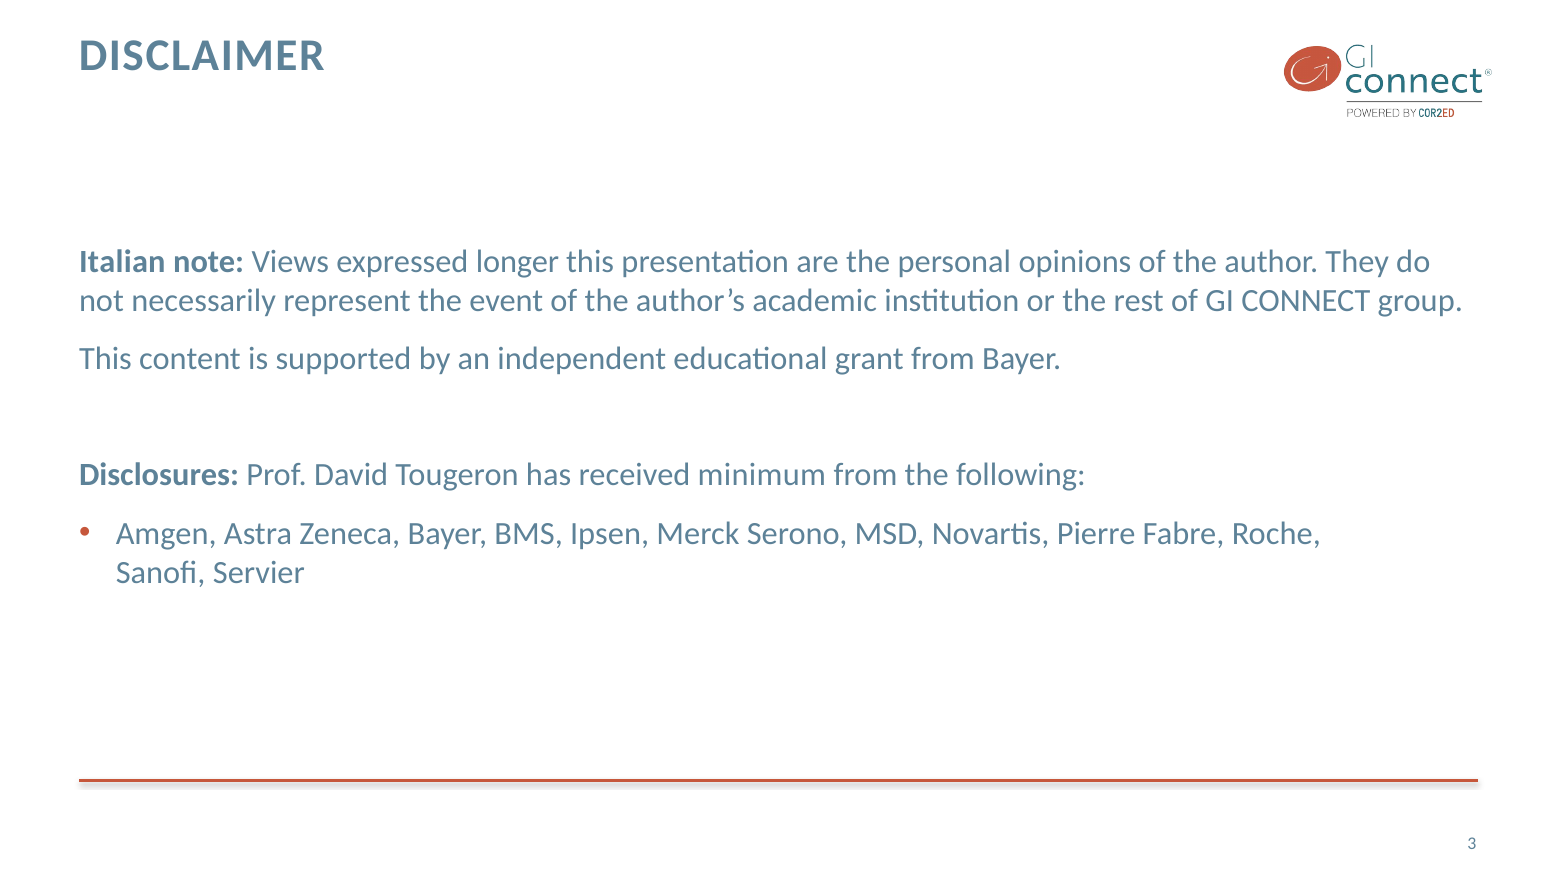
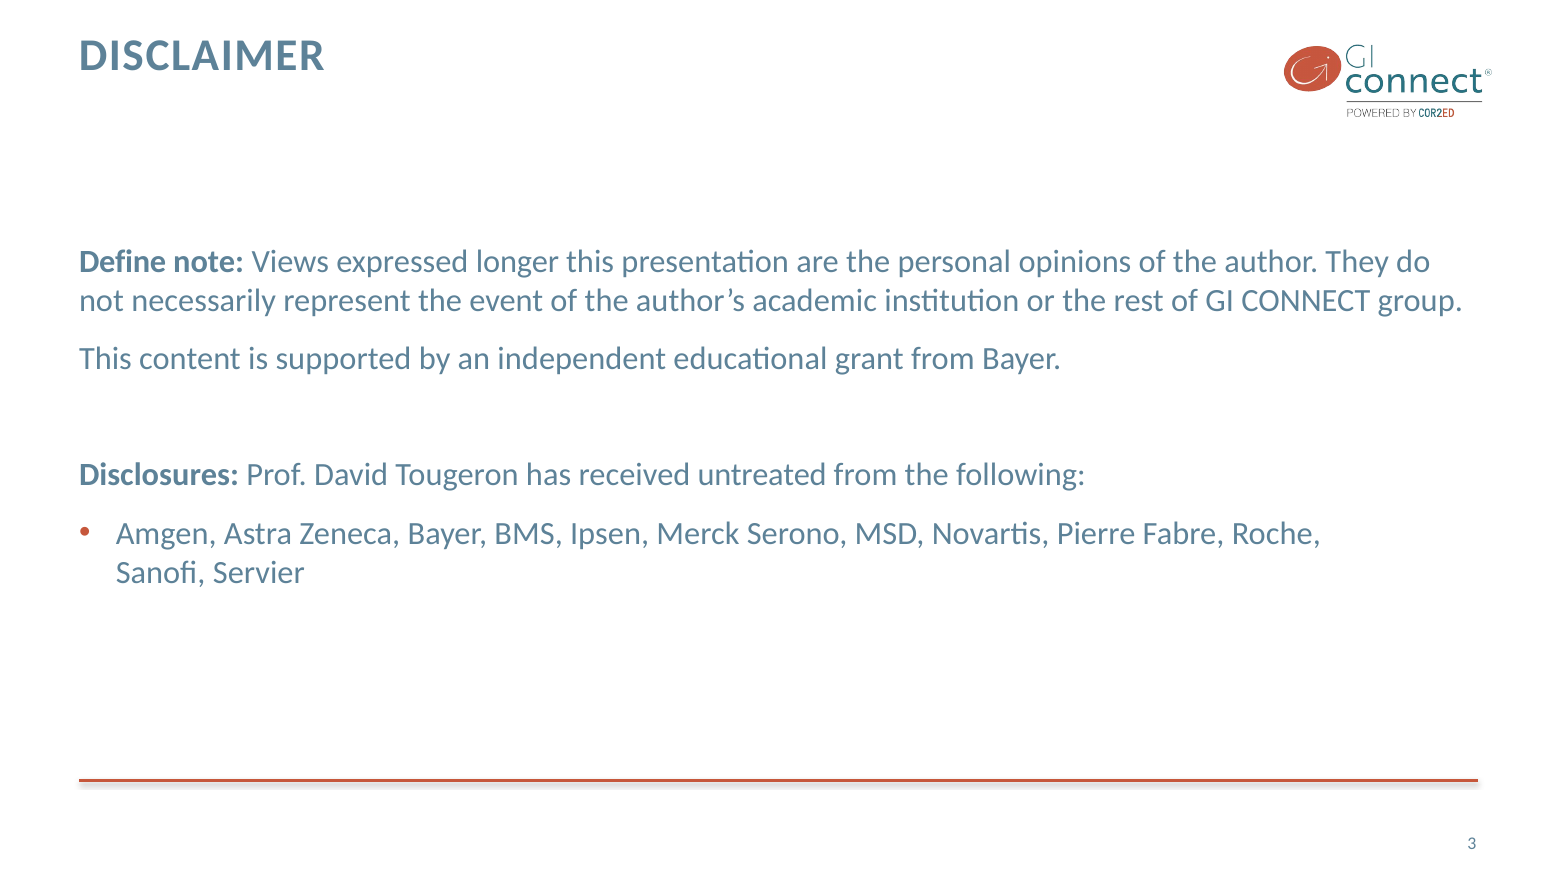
Italian: Italian -> Define
minimum: minimum -> untreated
